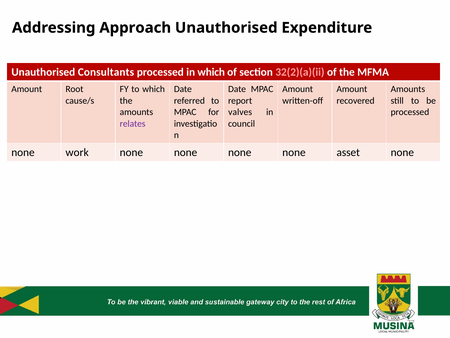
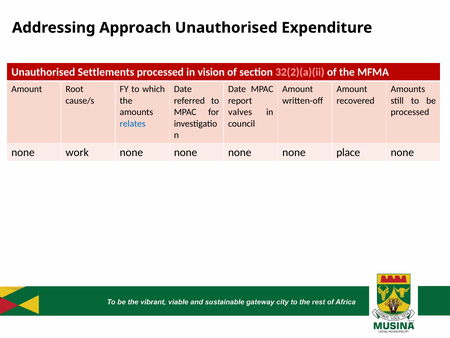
Consultants: Consultants -> Settlements
in which: which -> vision
relates colour: purple -> blue
asset: asset -> place
